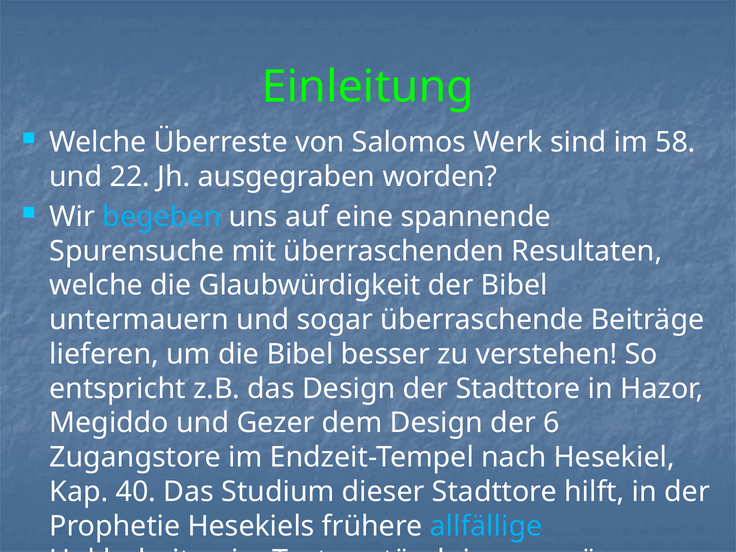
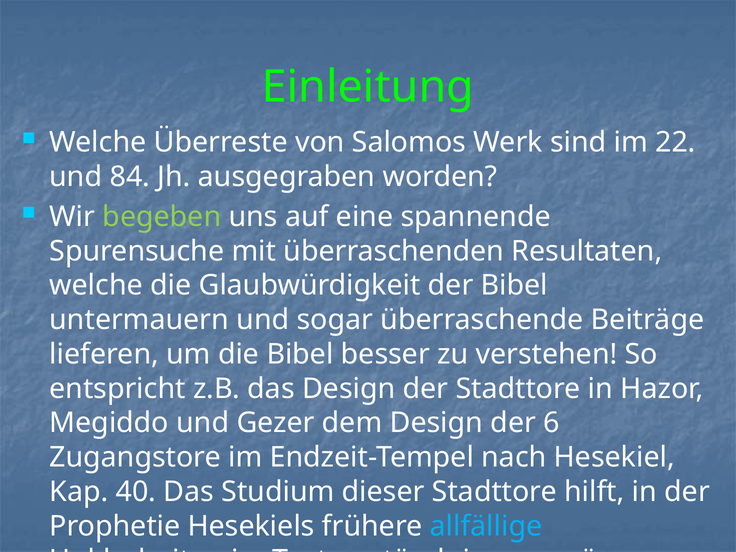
58: 58 -> 22
22: 22 -> 84
begeben colour: light blue -> light green
